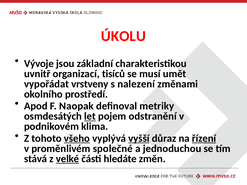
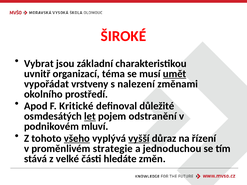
ÚKOLU: ÚKOLU -> ŠIROKÉ
Vývoje: Vývoje -> Vybrat
tisíců: tisíců -> téma
umět underline: none -> present
Naopak: Naopak -> Kritické
metriky: metriky -> důležité
klima: klima -> mluví
řízení underline: present -> none
společné: společné -> strategie
velké underline: present -> none
